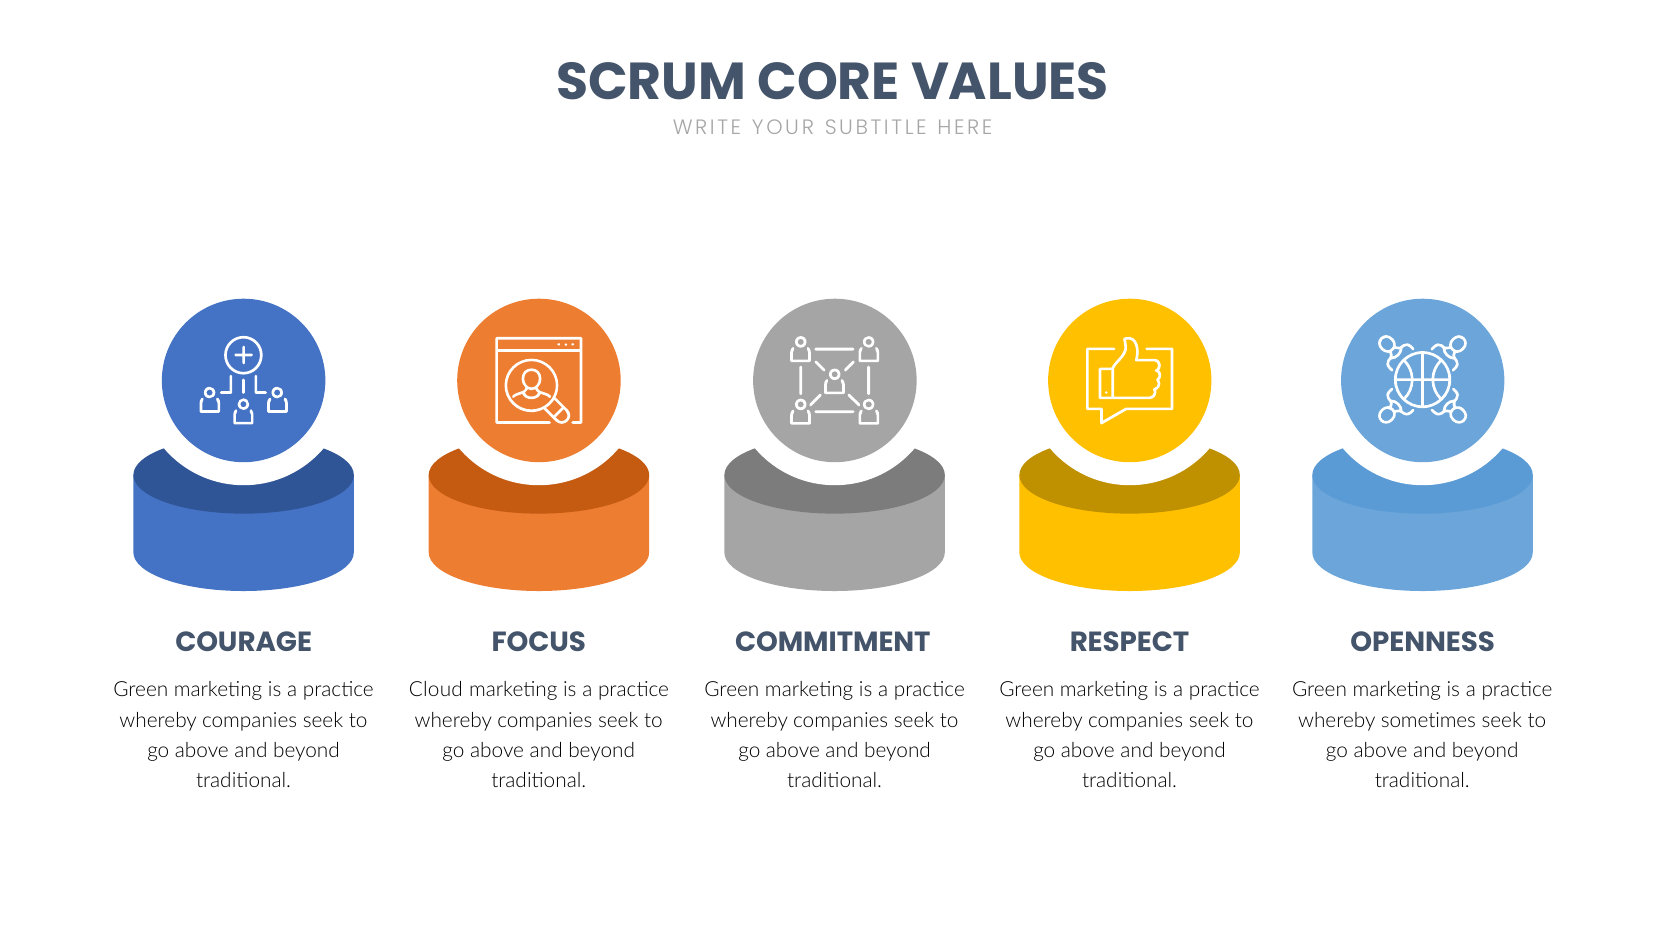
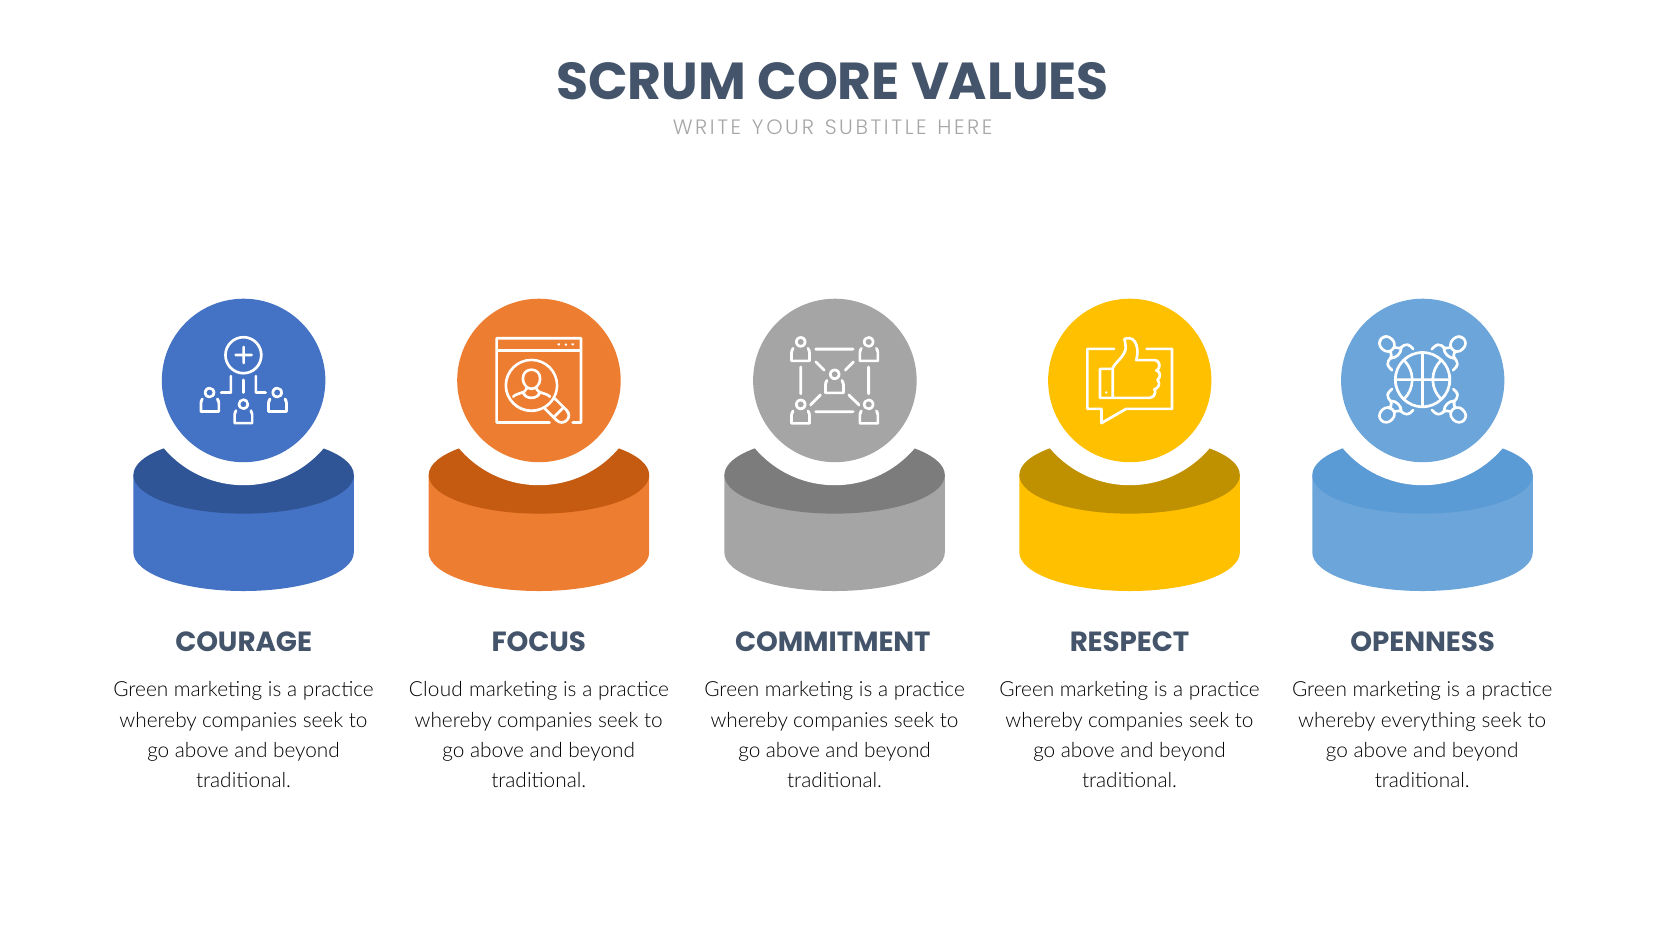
sometimes: sometimes -> everything
